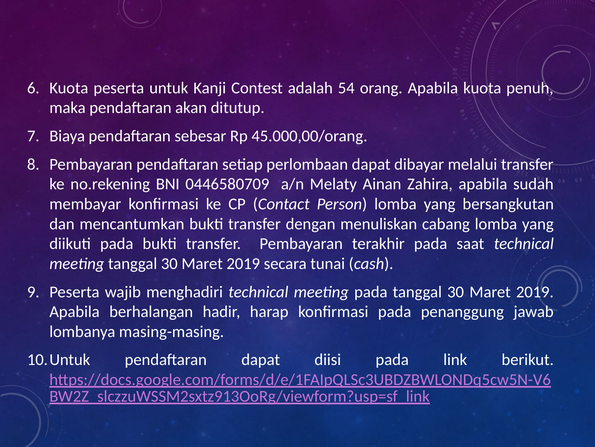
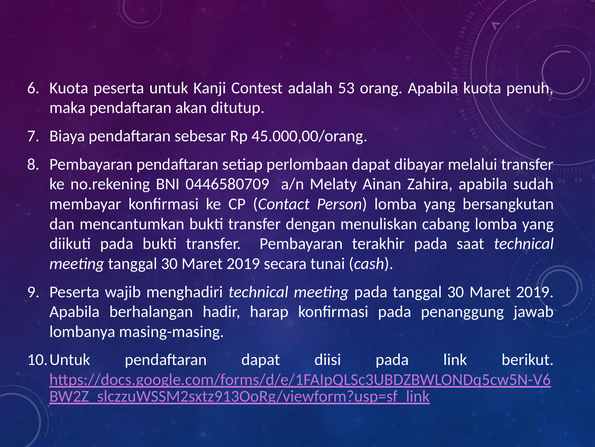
54: 54 -> 53
